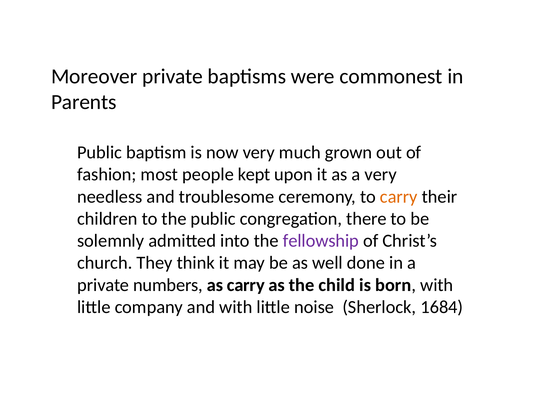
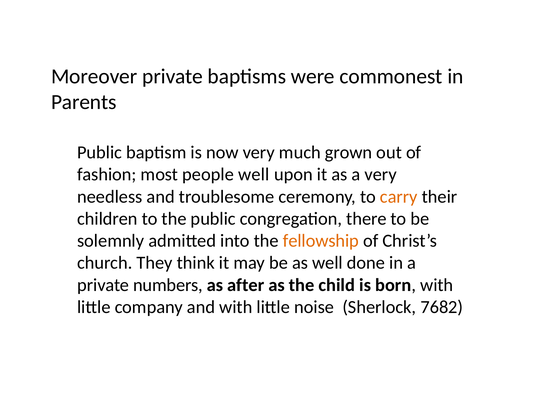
people kept: kept -> well
fellowship colour: purple -> orange
as carry: carry -> after
1684: 1684 -> 7682
